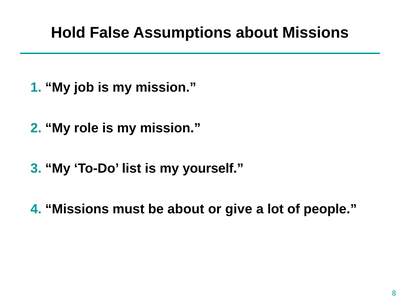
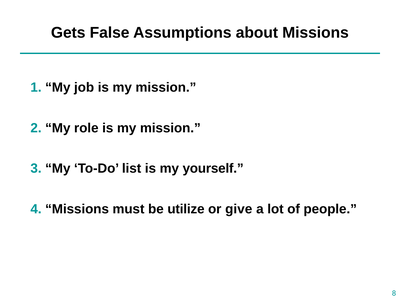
Hold: Hold -> Gets
be about: about -> utilize
